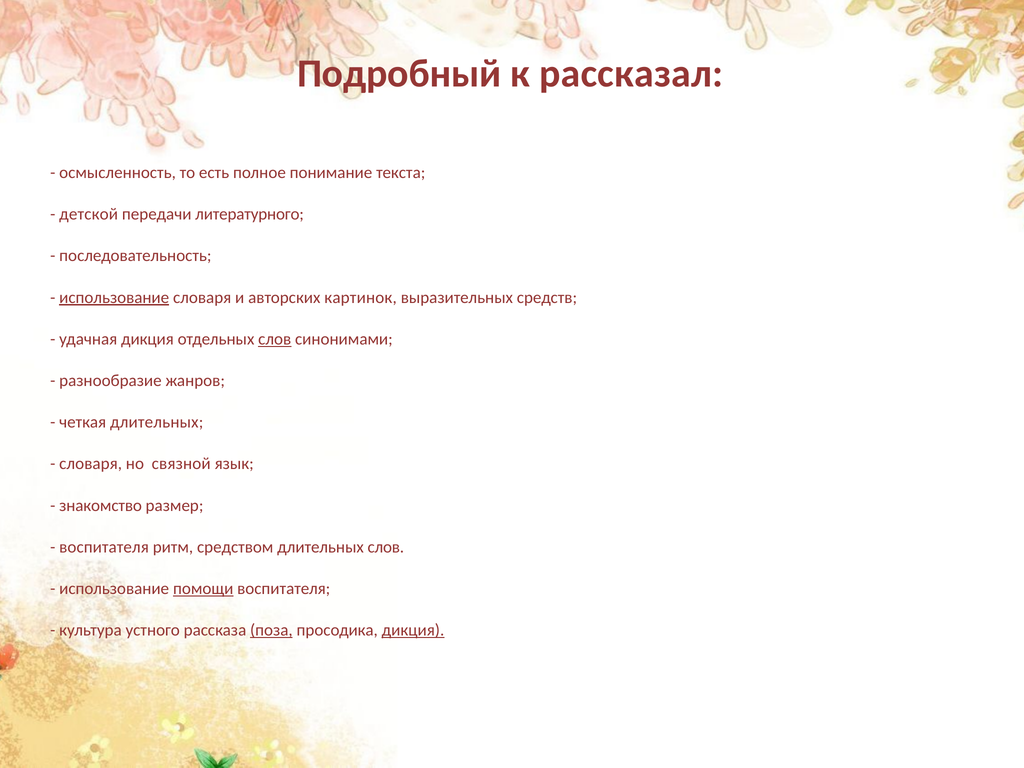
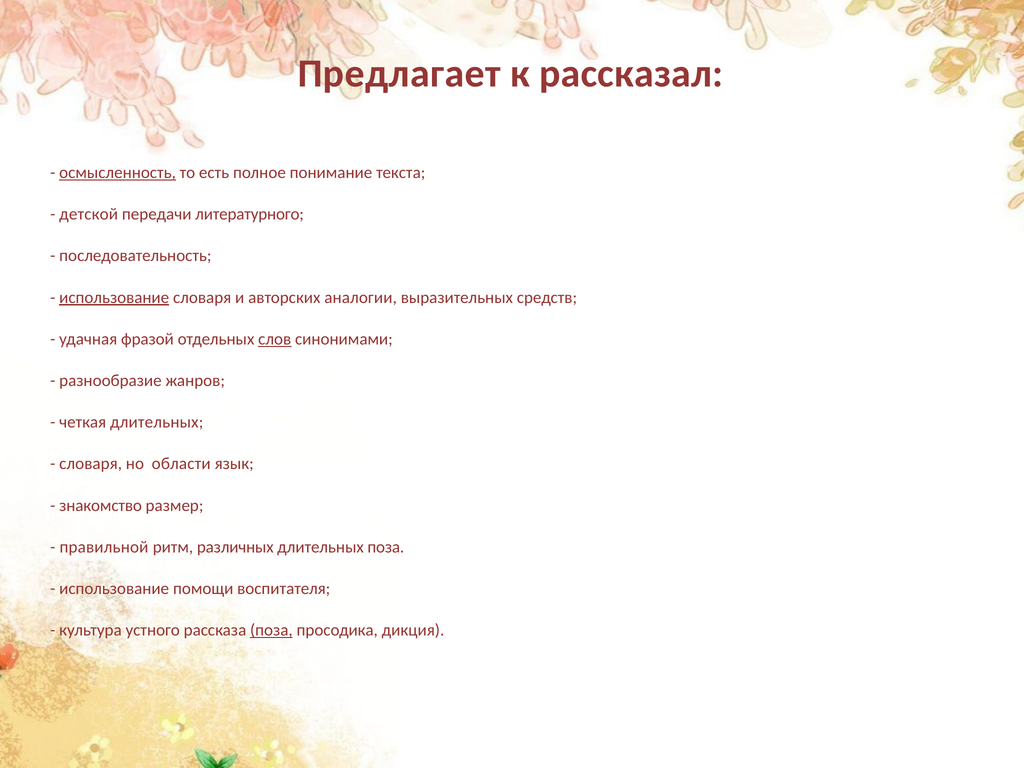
Подробный: Подробный -> Предлагает
осмысленность underline: none -> present
картинок: картинок -> аналогии
удачная дикция: дикция -> фразой
связной: связной -> области
воспитателя at (104, 547): воспитателя -> правильной
средством: средством -> различных
длительных слов: слов -> поза
помощи underline: present -> none
дикция at (413, 630) underline: present -> none
